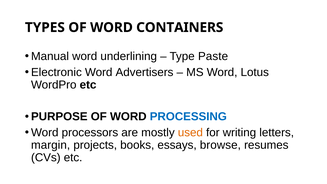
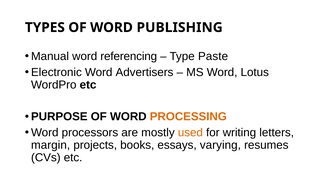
CONTAINERS: CONTAINERS -> PUBLISHING
underlining: underlining -> referencing
PROCESSING colour: blue -> orange
browse: browse -> varying
